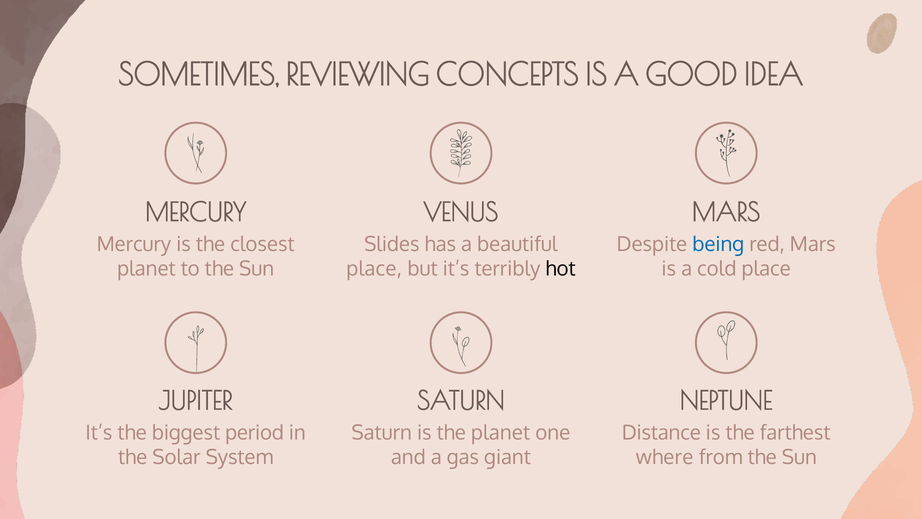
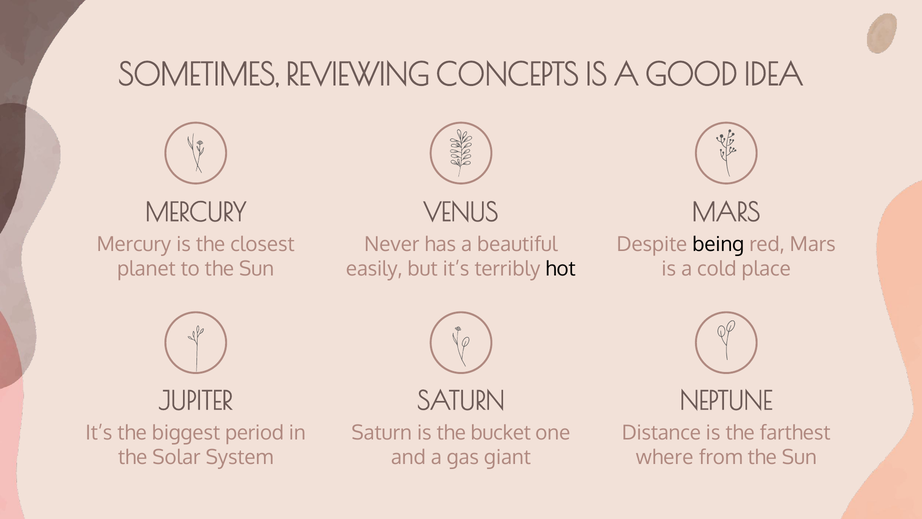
Slides: Slides -> Never
being colour: blue -> black
place at (374, 269): place -> easily
the planet: planet -> bucket
